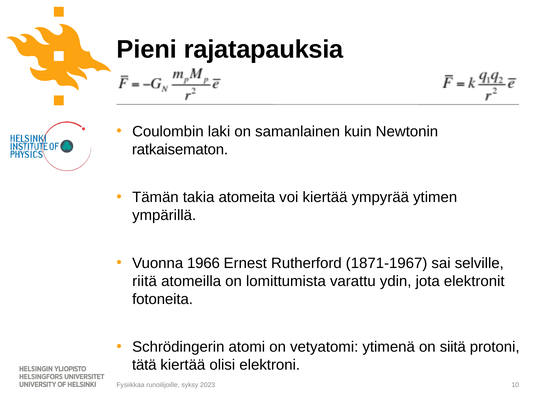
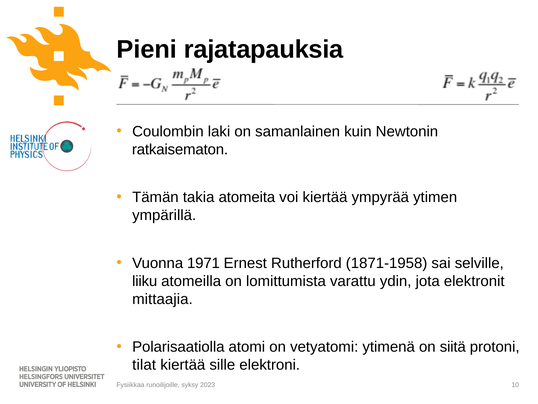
1966: 1966 -> 1971
1871-1967: 1871-1967 -> 1871-1958
riitä: riitä -> liiku
fotoneita: fotoneita -> mittaajia
Schrödingerin: Schrödingerin -> Polarisaatiolla
tätä: tätä -> tilat
olisi: olisi -> sille
